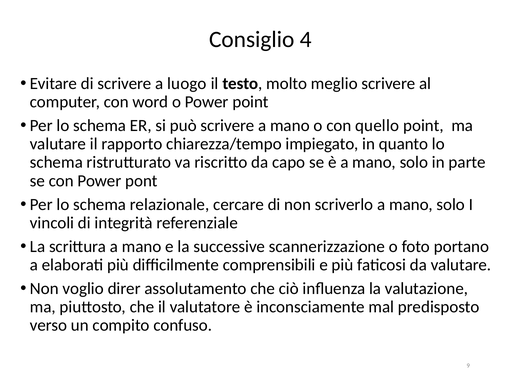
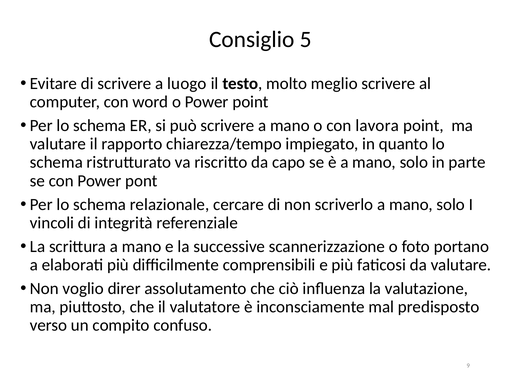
4: 4 -> 5
quello: quello -> lavora
